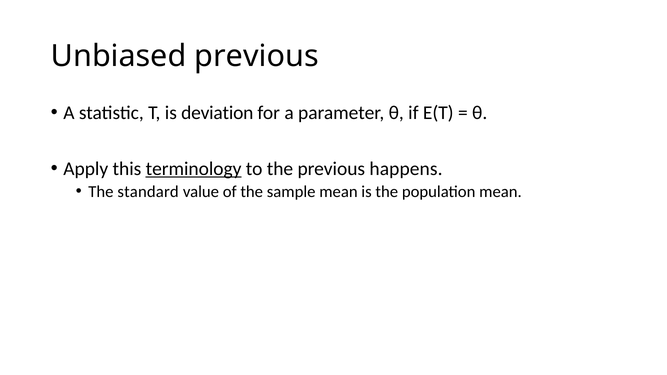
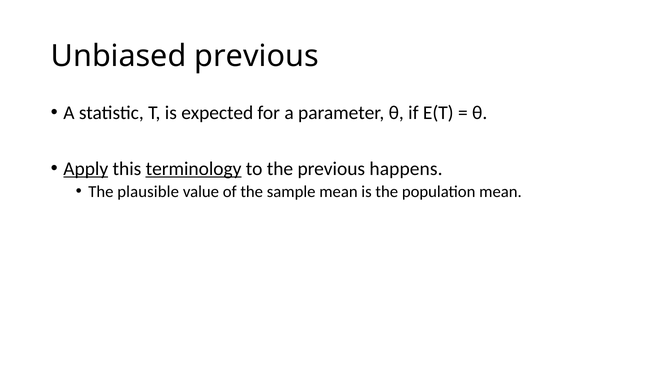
deviation: deviation -> expected
Apply underline: none -> present
standard: standard -> plausible
